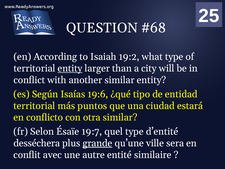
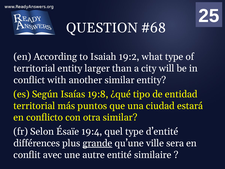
entity at (70, 68) underline: present -> none
19:6: 19:6 -> 19:8
19:7: 19:7 -> 19:4
desséchera: desséchera -> différences
